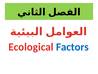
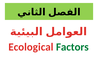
Factors colour: blue -> green
